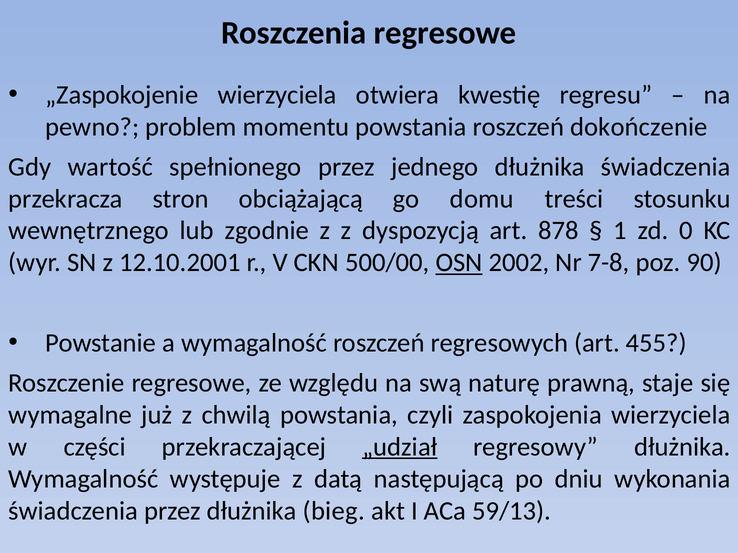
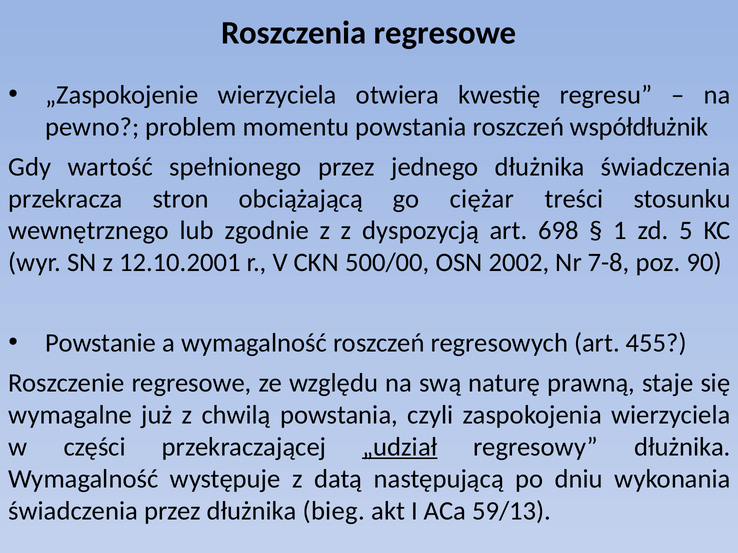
dokończenie: dokończenie -> współdłużnik
domu: domu -> ciężar
878: 878 -> 698
0: 0 -> 5
OSN underline: present -> none
